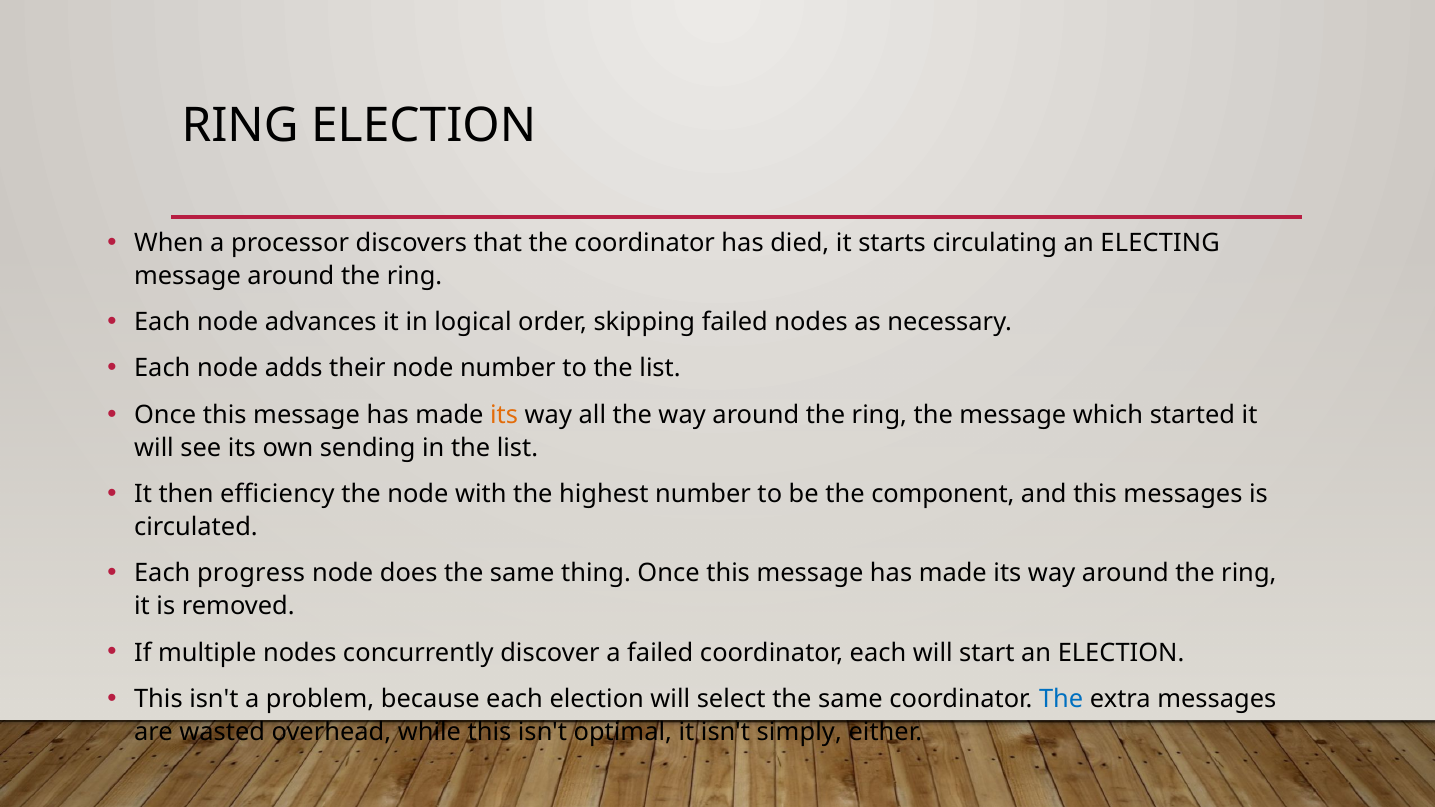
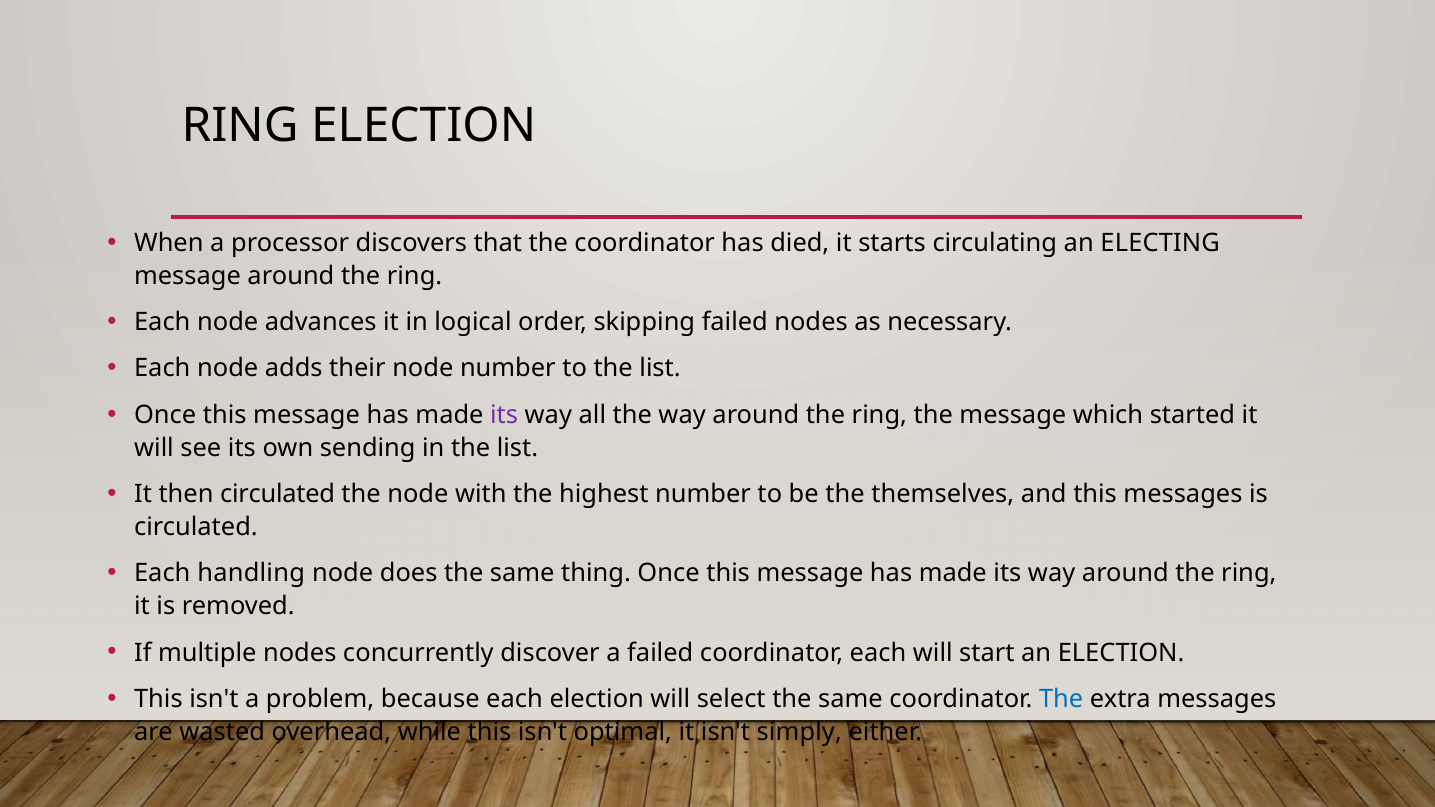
its at (504, 415) colour: orange -> purple
then efficiency: efficiency -> circulated
component: component -> themselves
progress: progress -> handling
